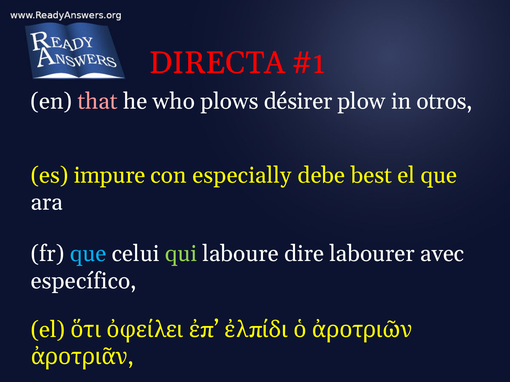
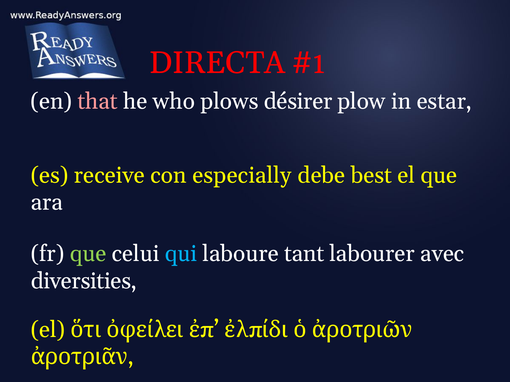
otros: otros -> estar
impure: impure -> receive
que at (88, 254) colour: light blue -> light green
qui colour: light green -> light blue
dire: dire -> tant
específico: específico -> diversities
